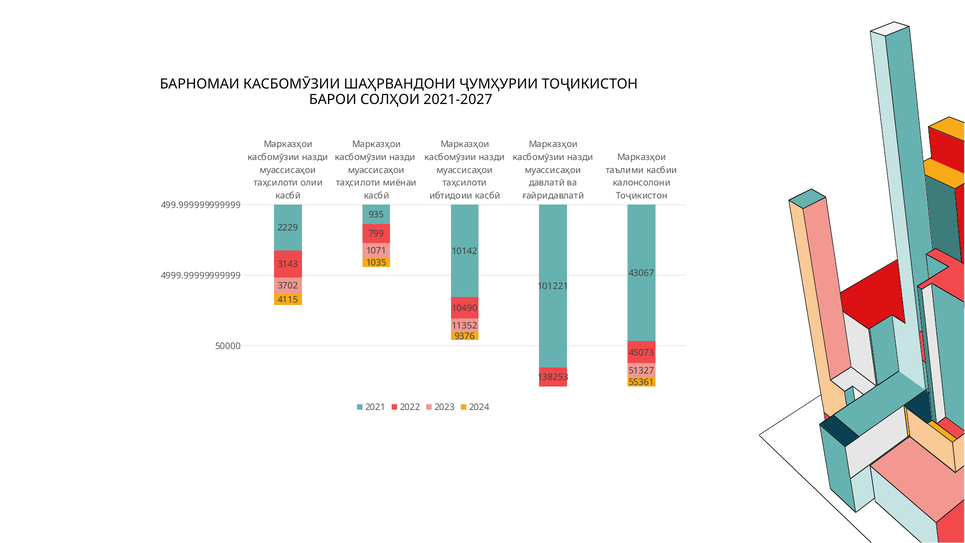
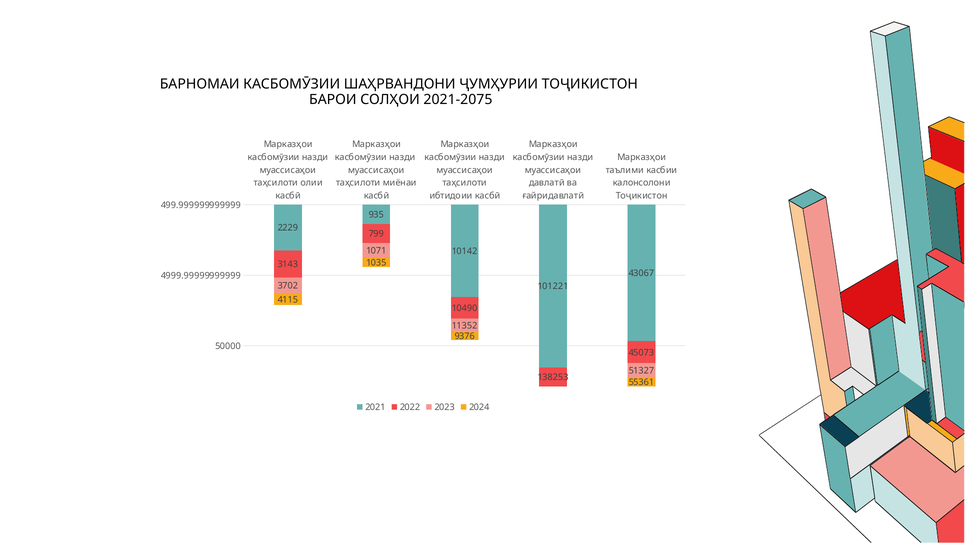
2021-2027: 2021-2027 -> 2021-2075
